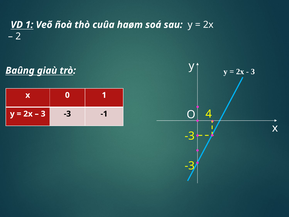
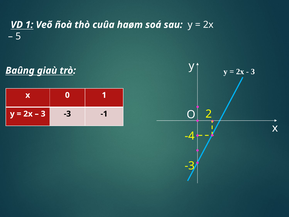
2: 2 -> 5
4: 4 -> 2
-3 at (190, 136): -3 -> -4
